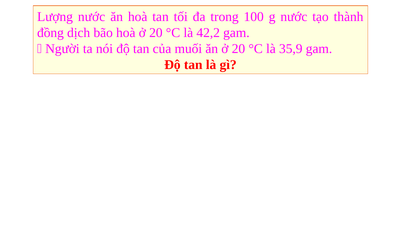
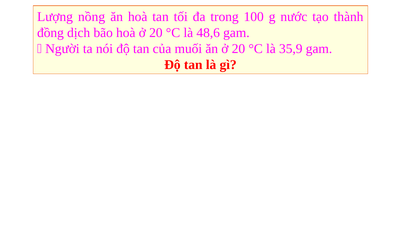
Lượng nước: nước -> nồng
42,2: 42,2 -> 48,6
